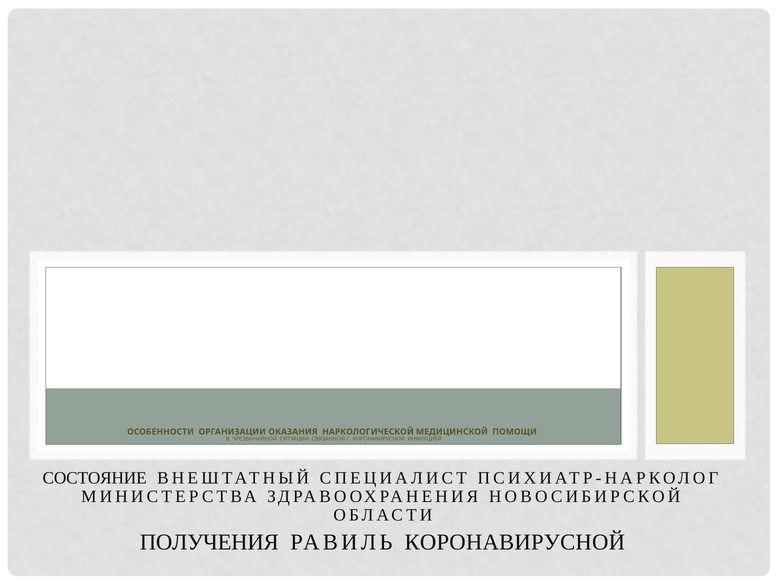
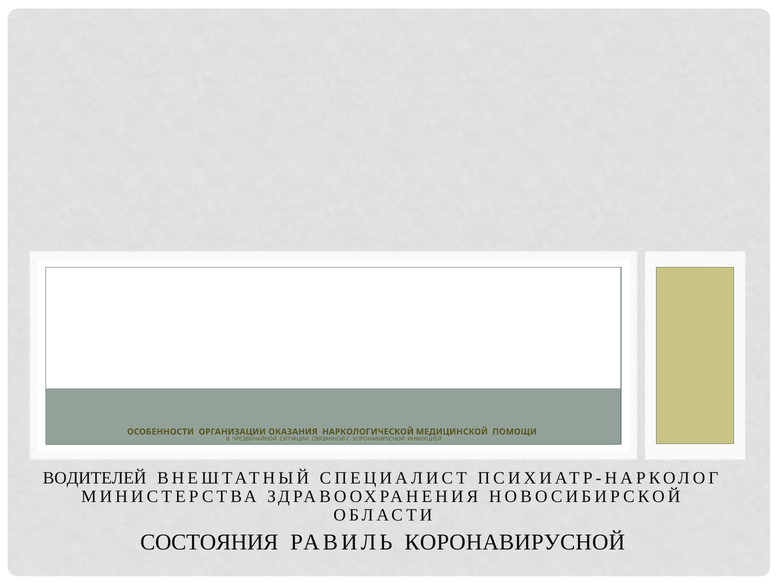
СОСТОЯНИЕ: СОСТОЯНИЕ -> ВОДИТЕЛЕЙ
ПОЛУЧЕНИЯ: ПОЛУЧЕНИЯ -> СОСТОЯНИЯ
